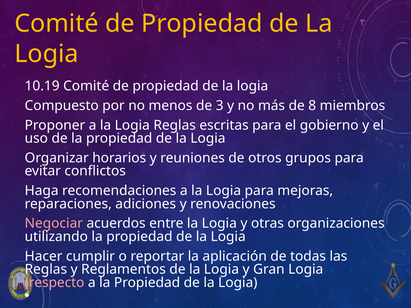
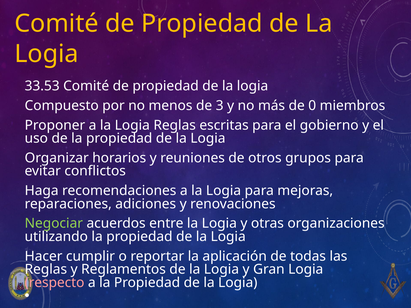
10.19: 10.19 -> 33.53
8: 8 -> 0
Negociar colour: pink -> light green
